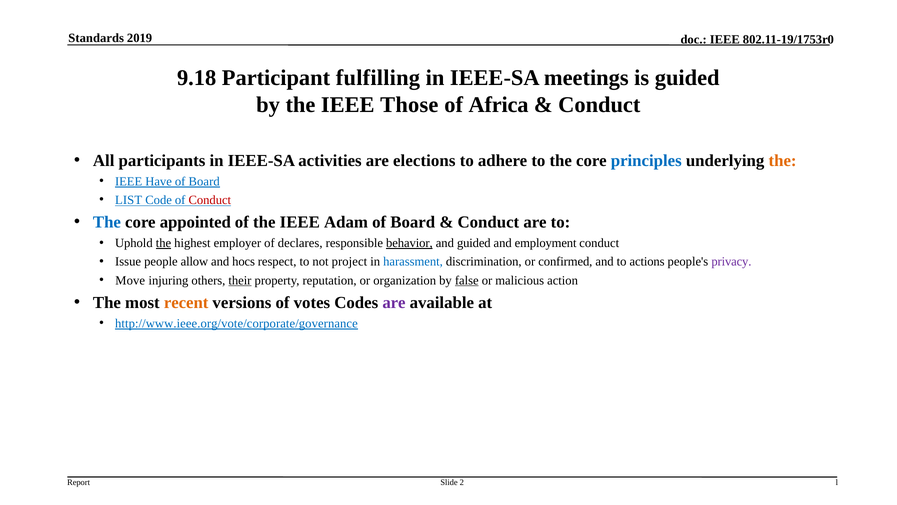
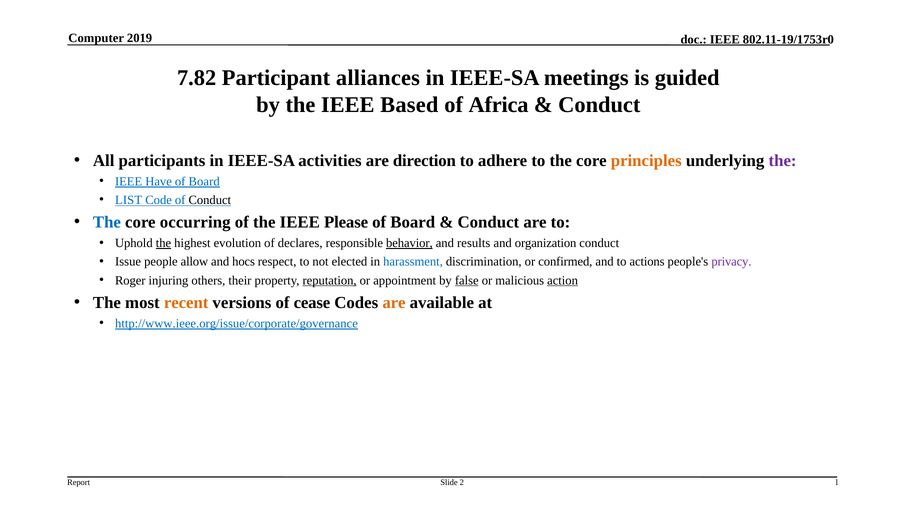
Standards: Standards -> Computer
9.18: 9.18 -> 7.82
fulfilling: fulfilling -> alliances
Those: Those -> Based
elections: elections -> direction
principles colour: blue -> orange
the at (783, 160) colour: orange -> purple
Conduct at (210, 200) colour: red -> black
appointed: appointed -> occurring
Adam: Adam -> Please
employer: employer -> evolution
and guided: guided -> results
employment: employment -> organization
project: project -> elected
Move: Move -> Roger
their underline: present -> none
reputation underline: none -> present
organization: organization -> appointment
action underline: none -> present
votes: votes -> cease
are at (394, 302) colour: purple -> orange
http://www.ieee.org/vote/corporate/governance: http://www.ieee.org/vote/corporate/governance -> http://www.ieee.org/issue/corporate/governance
